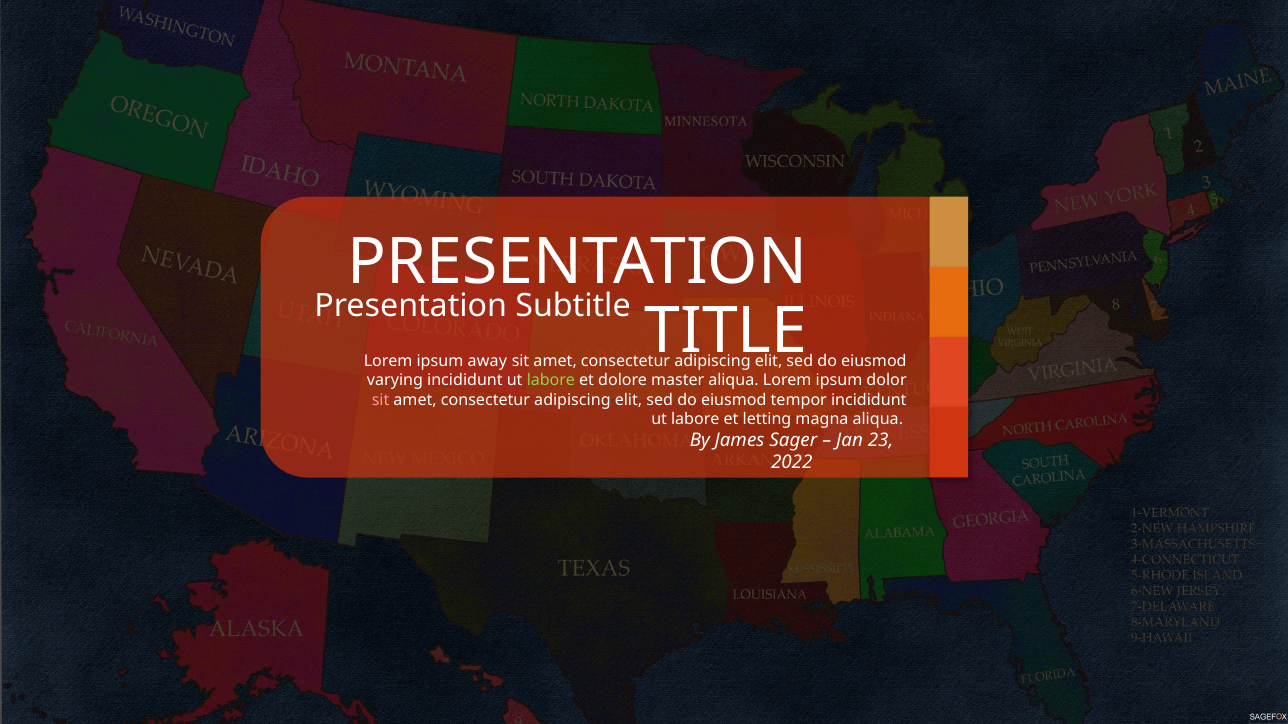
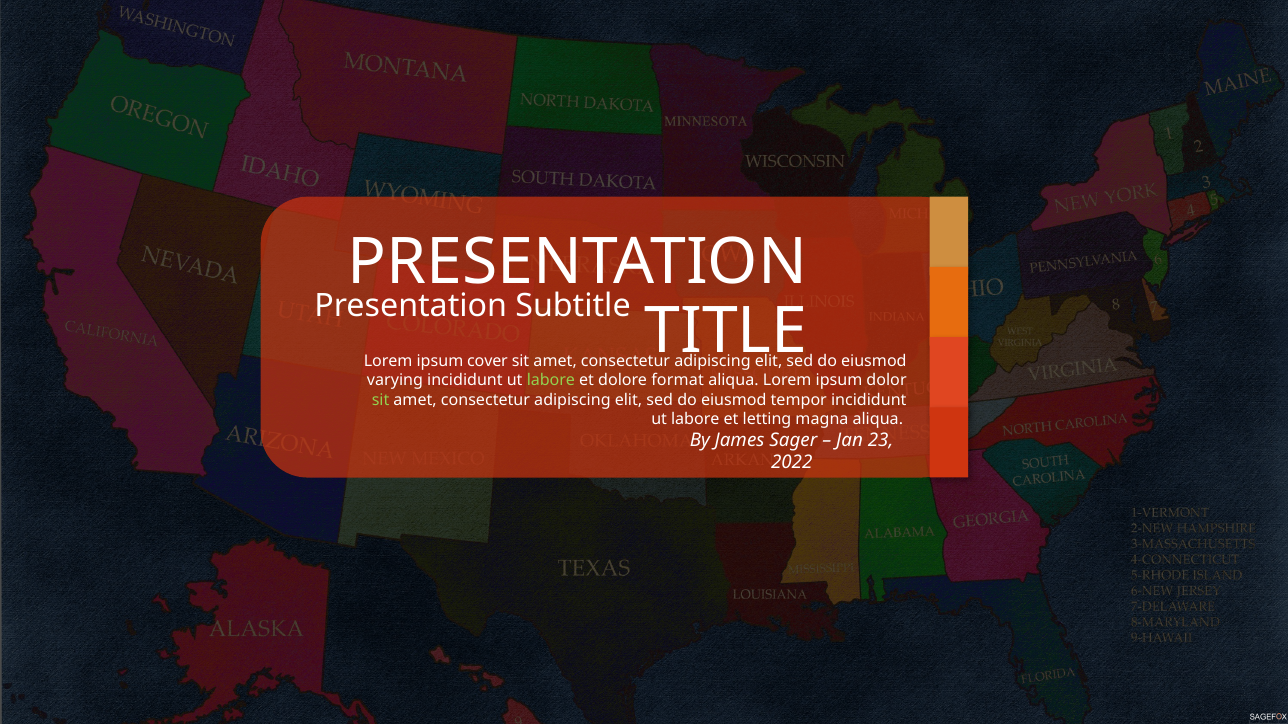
away: away -> cover
master: master -> format
sit at (381, 400) colour: pink -> light green
